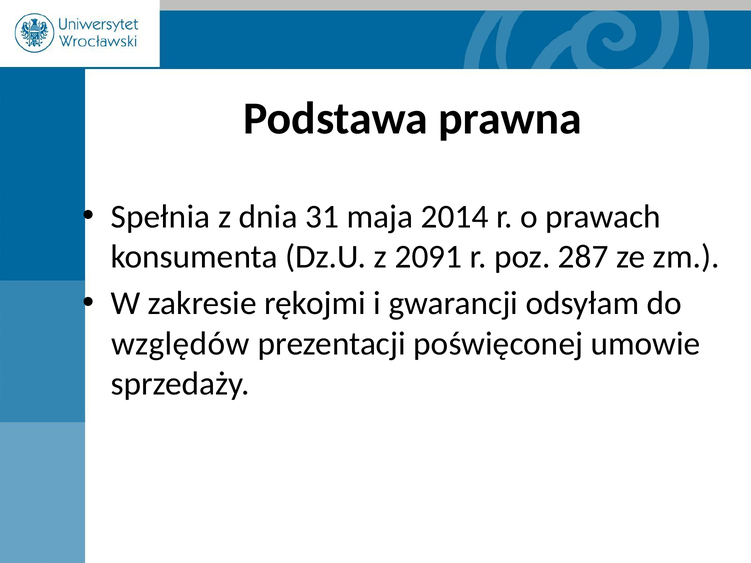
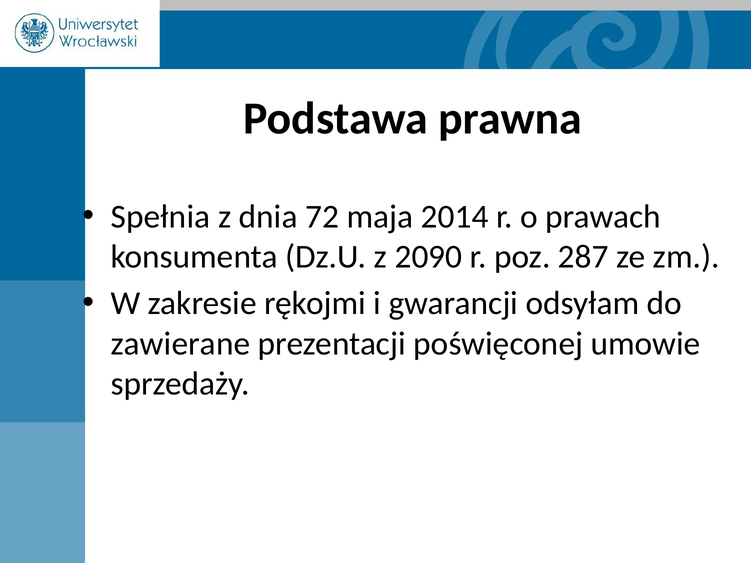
31: 31 -> 72
2091: 2091 -> 2090
względów: względów -> zawierane
